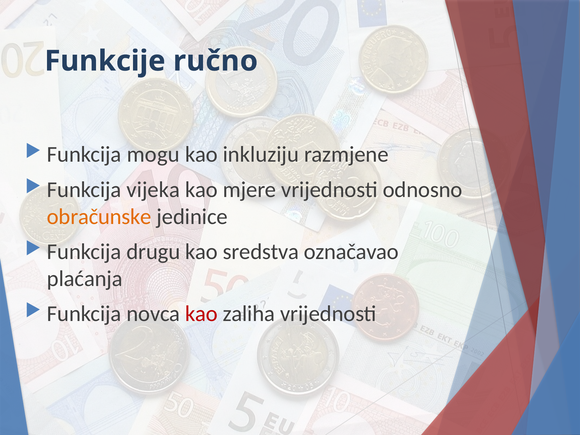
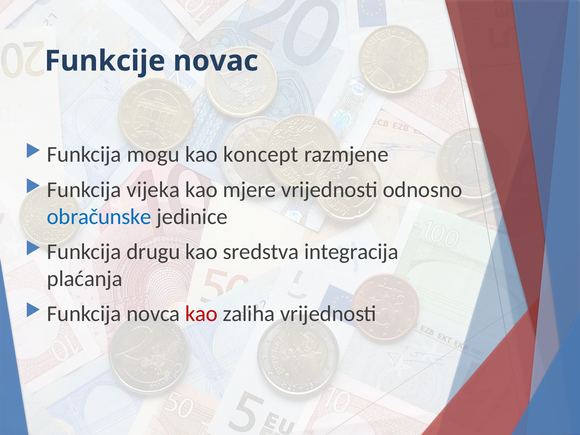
ručno: ručno -> novac
inkluziju: inkluziju -> koncept
obračunske colour: orange -> blue
označavao: označavao -> integracija
